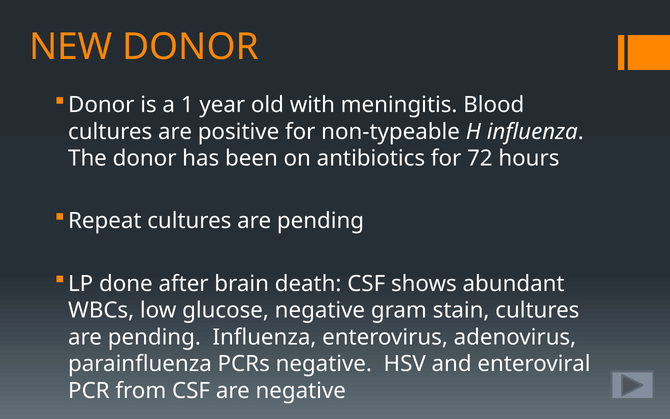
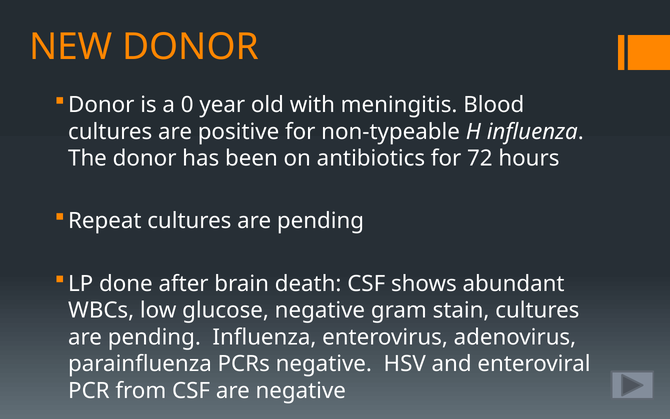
1: 1 -> 0
